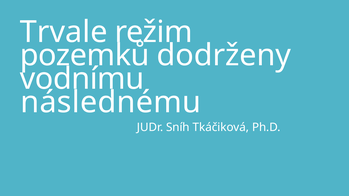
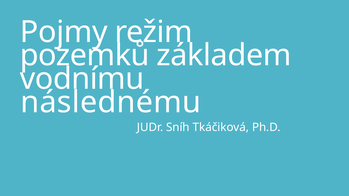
Trvale: Trvale -> Pojmy
dodrženy: dodrženy -> základem
